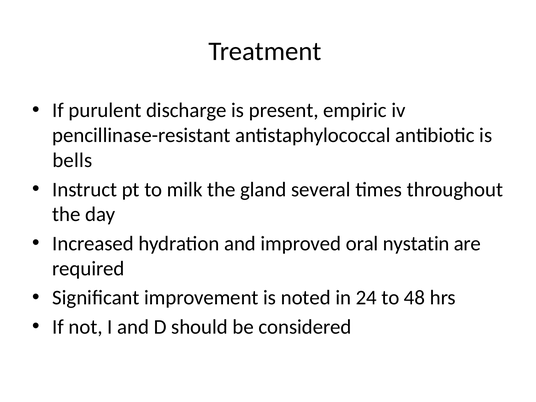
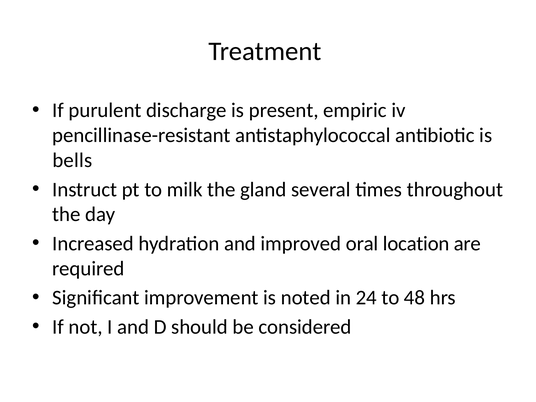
nystatin: nystatin -> location
